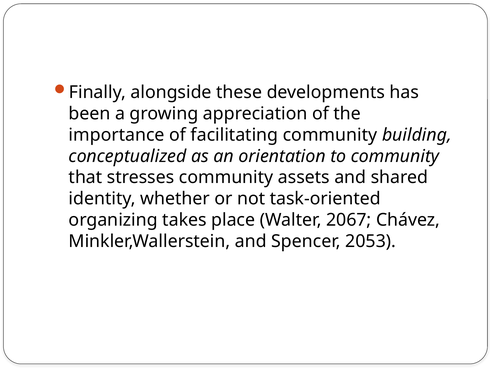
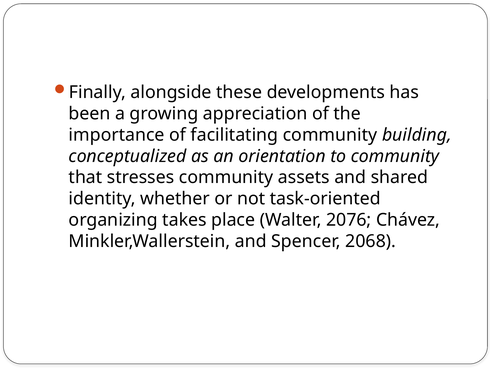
2067: 2067 -> 2076
2053: 2053 -> 2068
